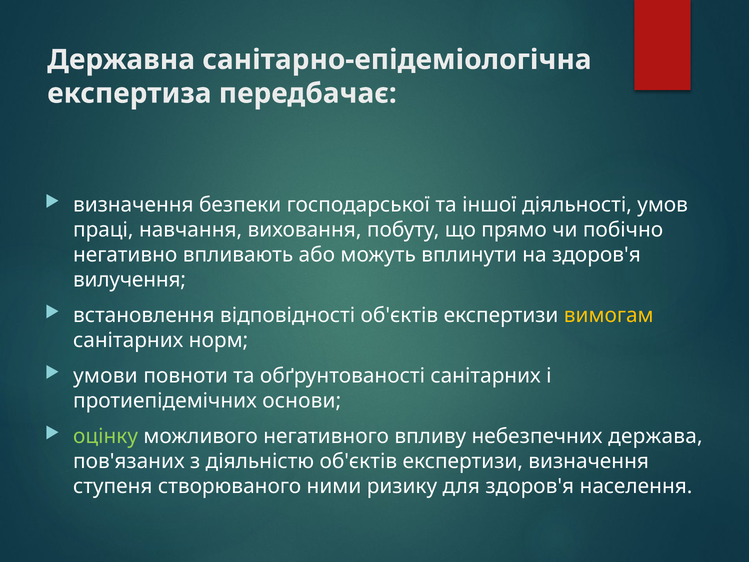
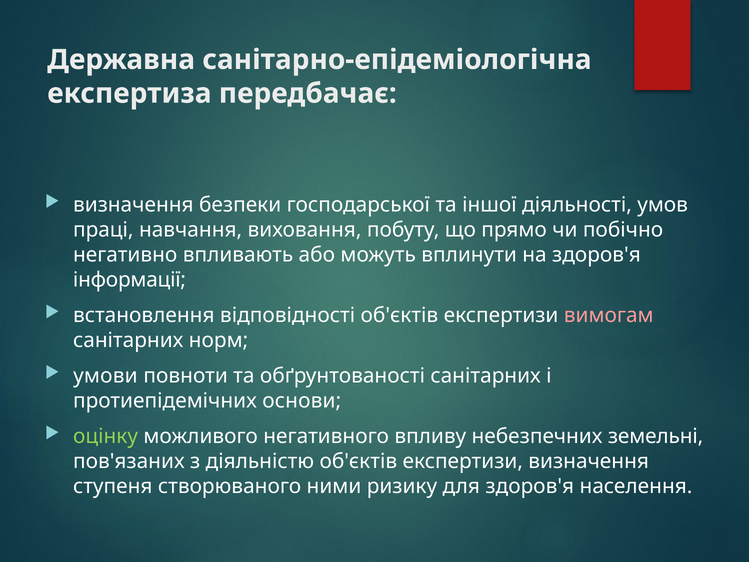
вилучення: вилучення -> інформації
вимогам colour: yellow -> pink
держава: держава -> земельні
